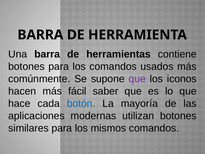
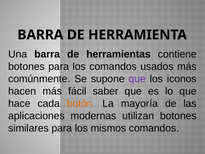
botón colour: blue -> orange
